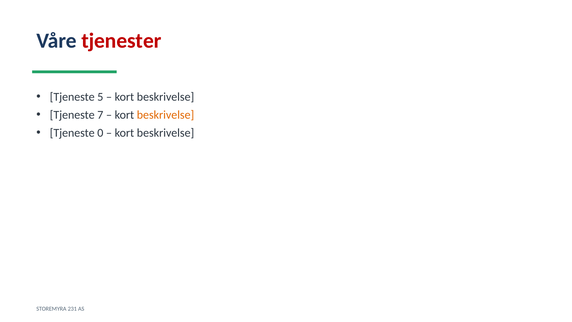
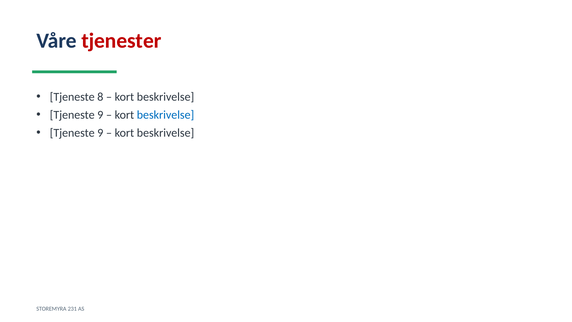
5: 5 -> 8
7 at (100, 115): 7 -> 9
beskrivelse at (166, 115) colour: orange -> blue
0 at (100, 133): 0 -> 9
